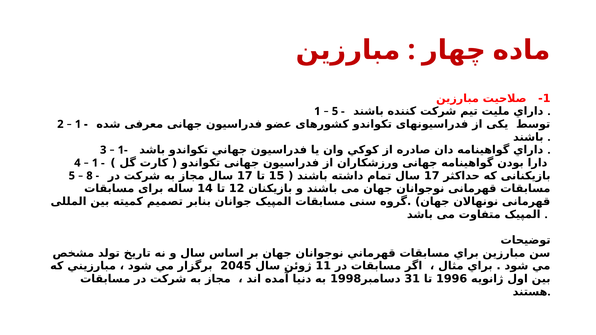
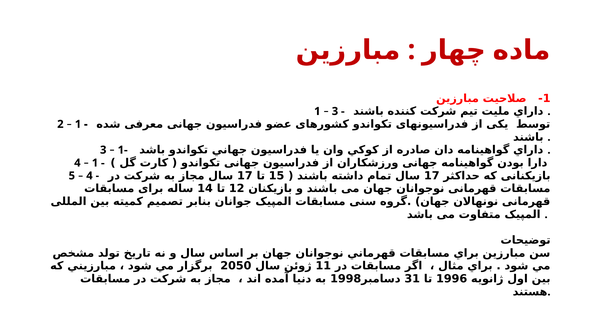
5 at (335, 111): 5 -> 3
8 at (89, 176): 8 -> 4
2045: 2045 -> 2050
